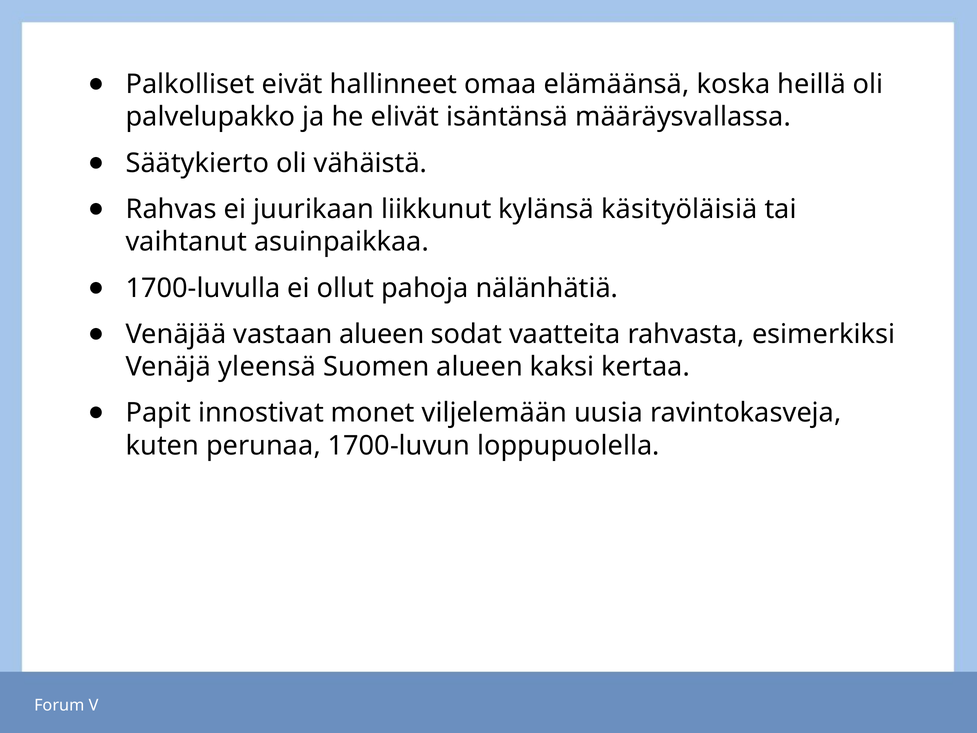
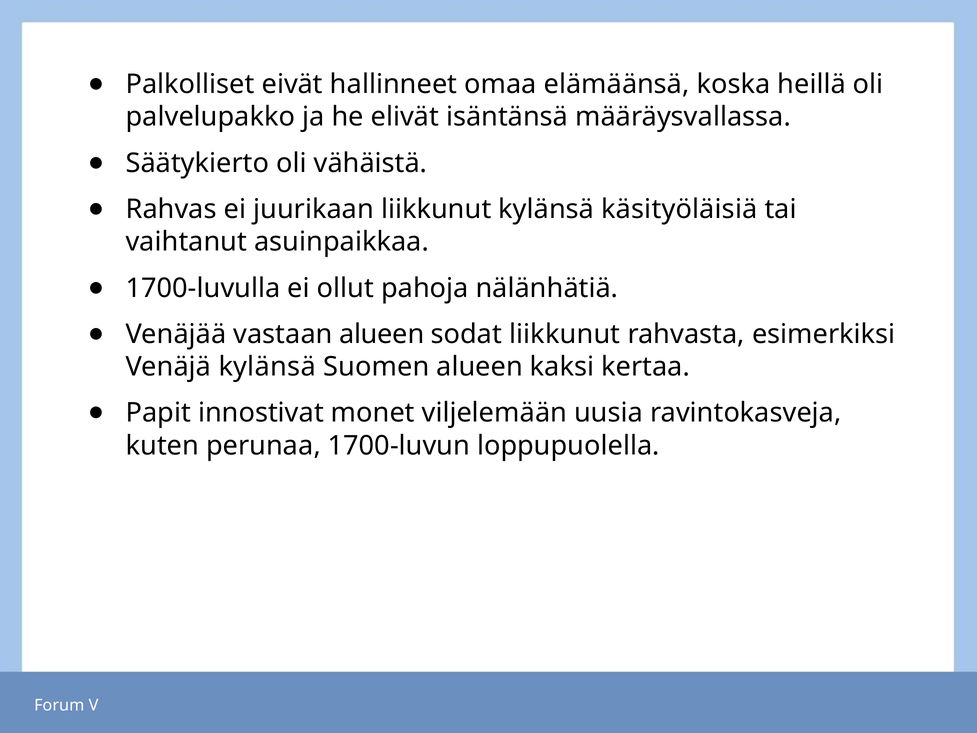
sodat vaatteita: vaatteita -> liikkunut
Venäjä yleensä: yleensä -> kylänsä
